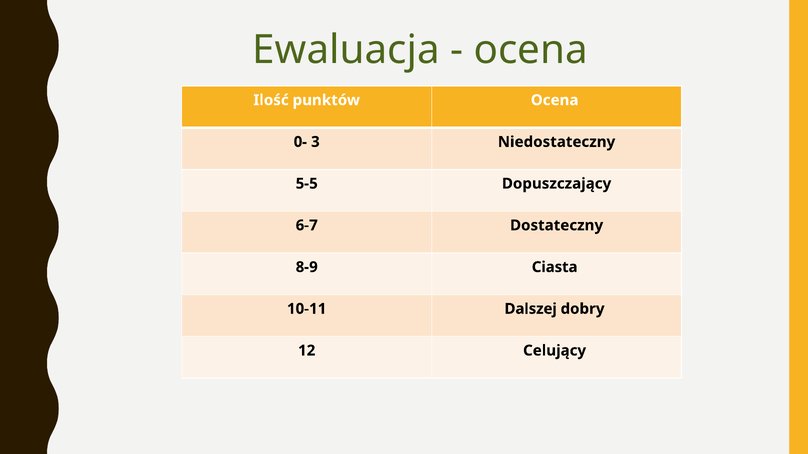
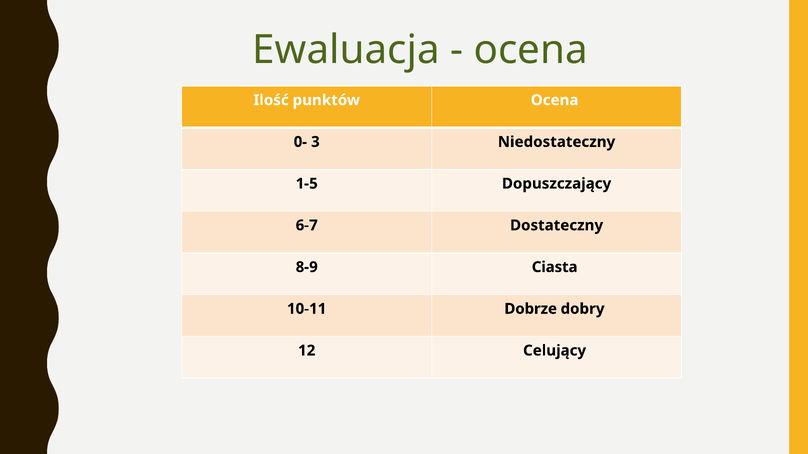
5-5: 5-5 -> 1-5
Dalszej: Dalszej -> Dobrze
